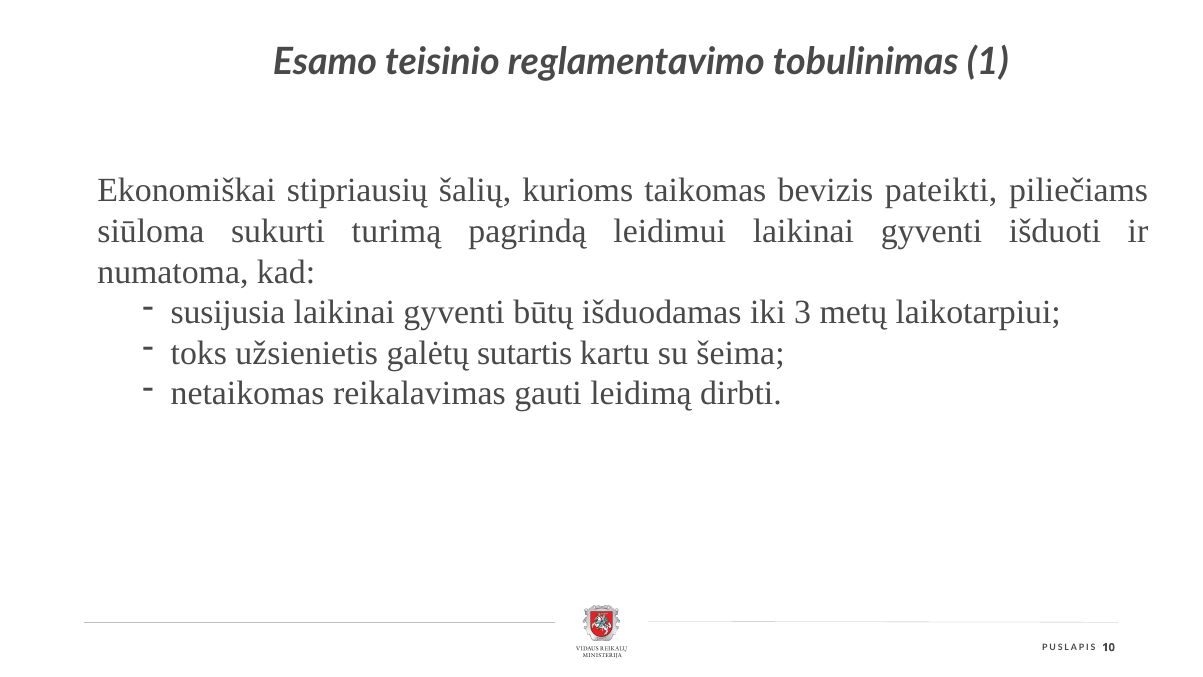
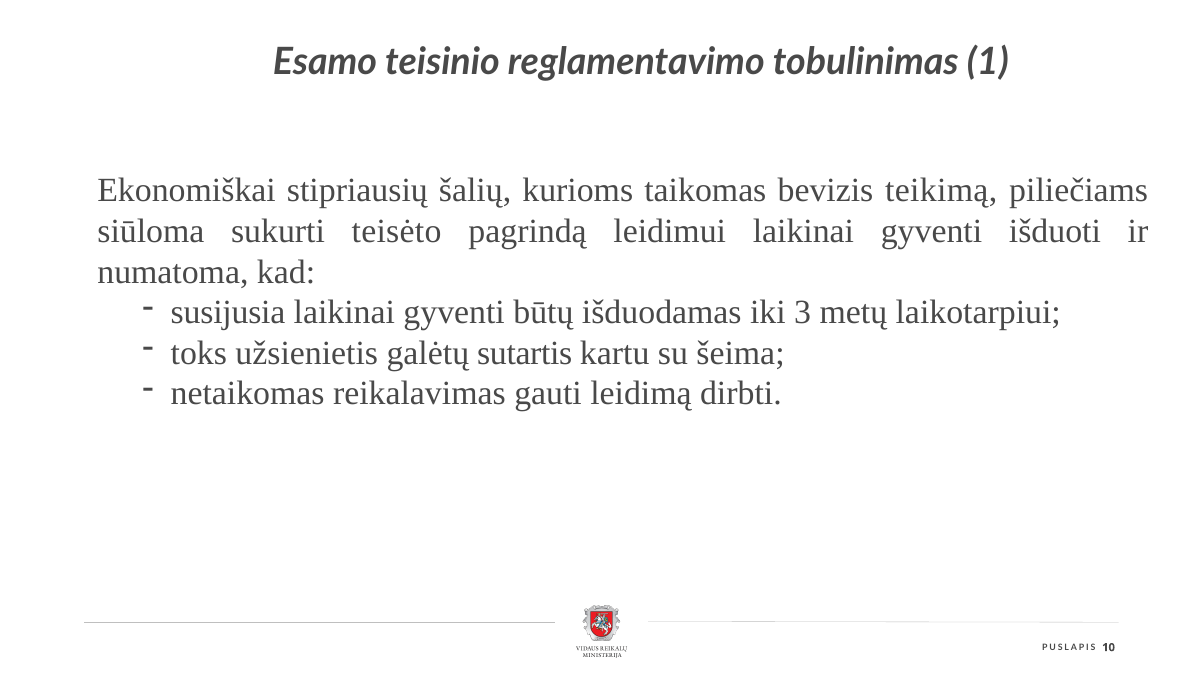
pateikti: pateikti -> teikimą
turimą: turimą -> teisėto
